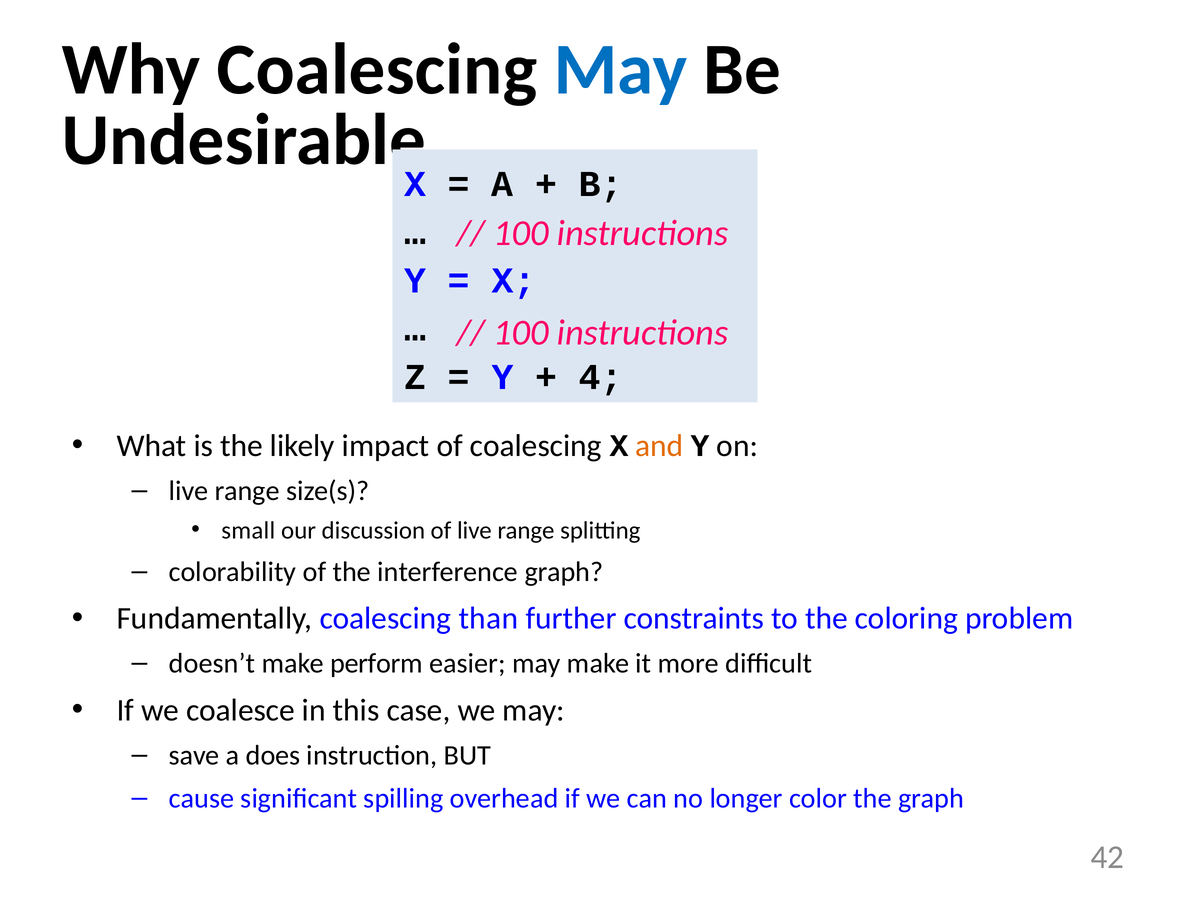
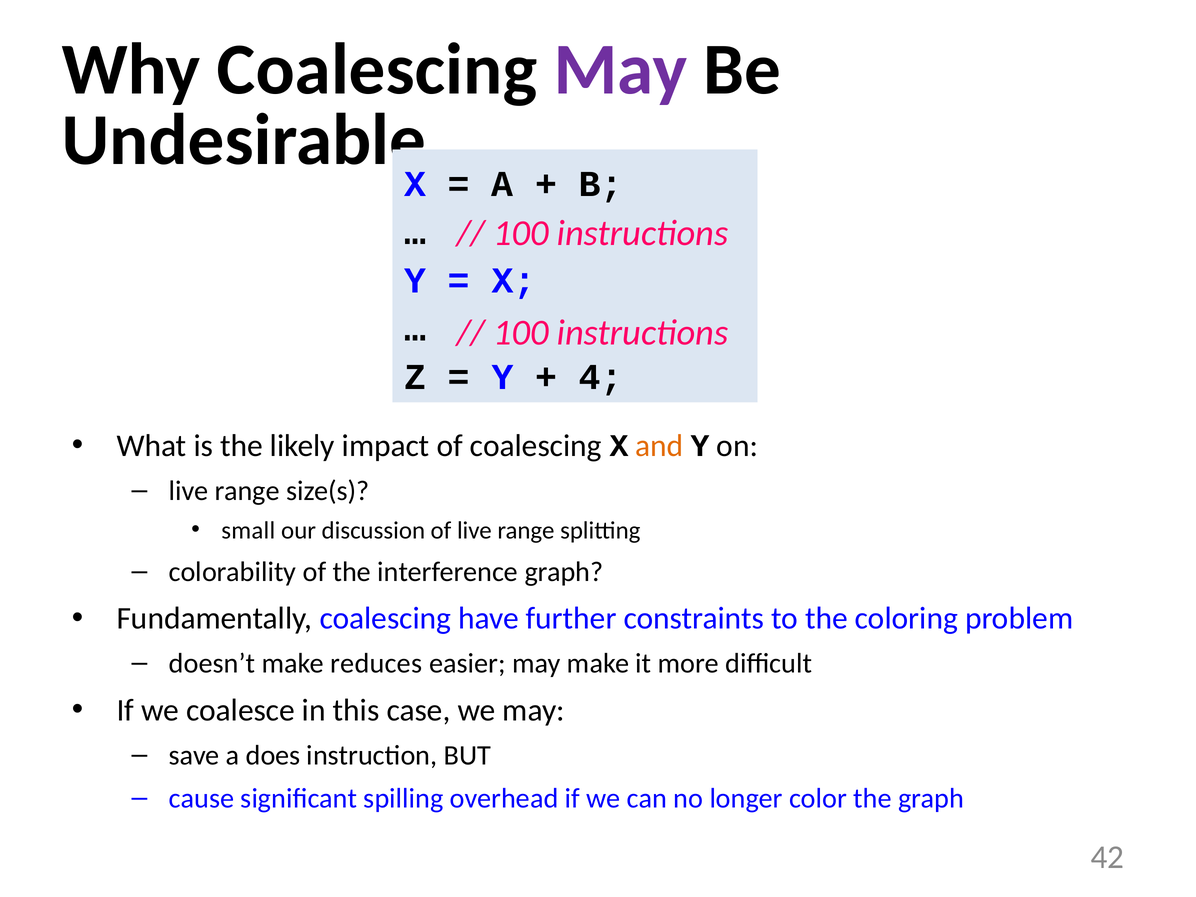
May at (620, 70) colour: blue -> purple
than: than -> have
perform: perform -> reduces
